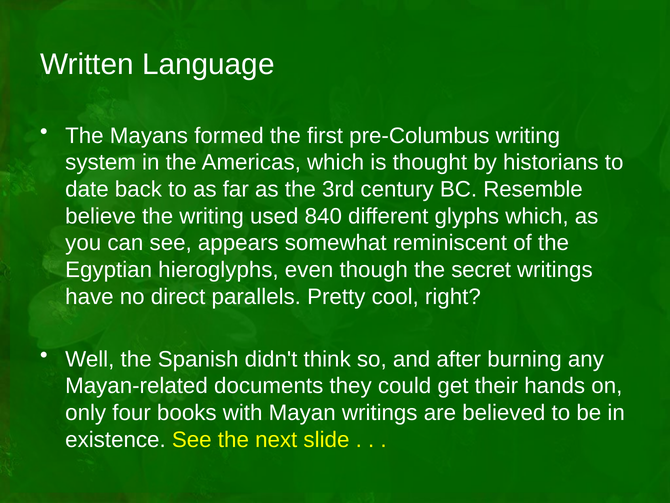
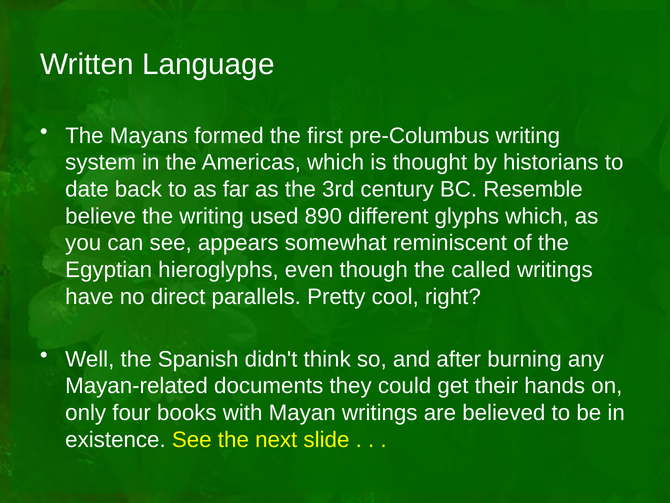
840: 840 -> 890
secret: secret -> called
